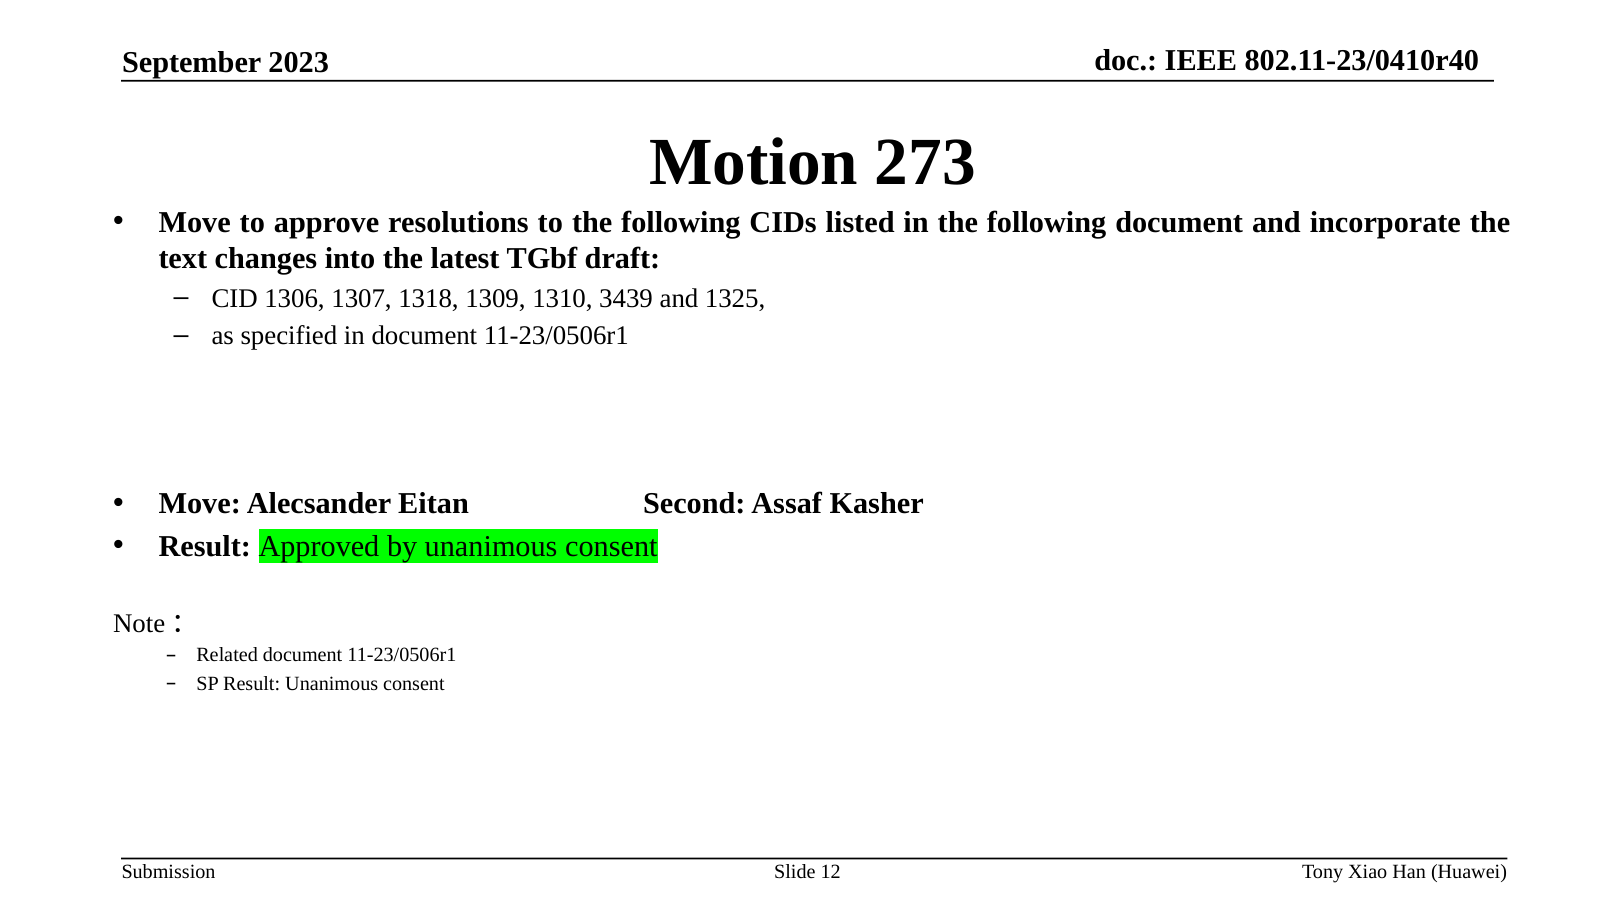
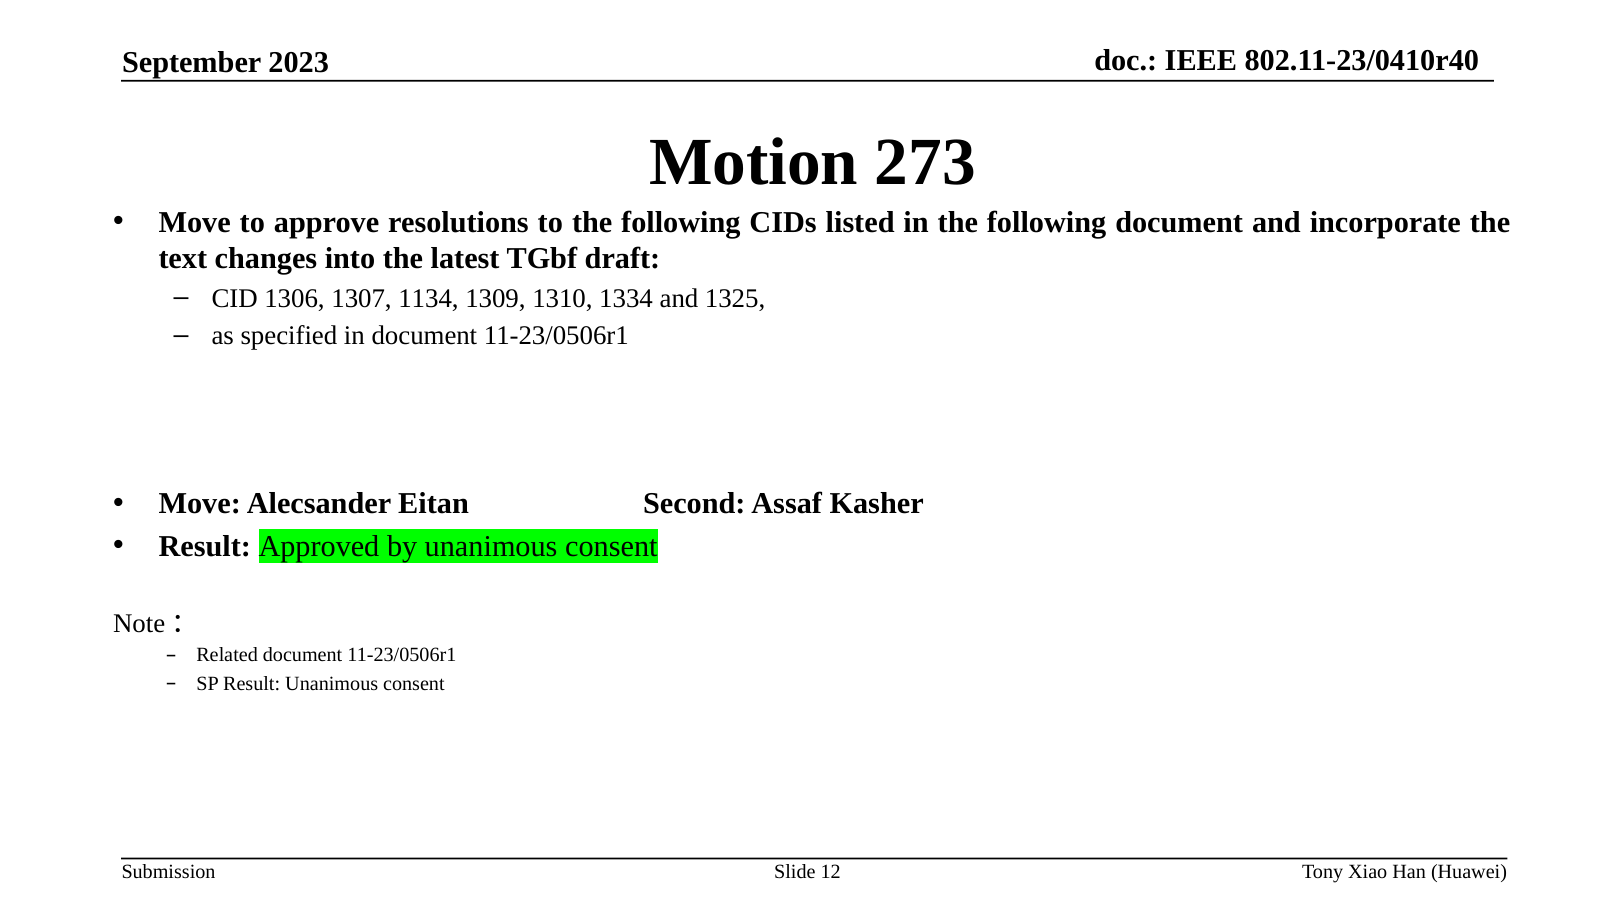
1318: 1318 -> 1134
3439: 3439 -> 1334
